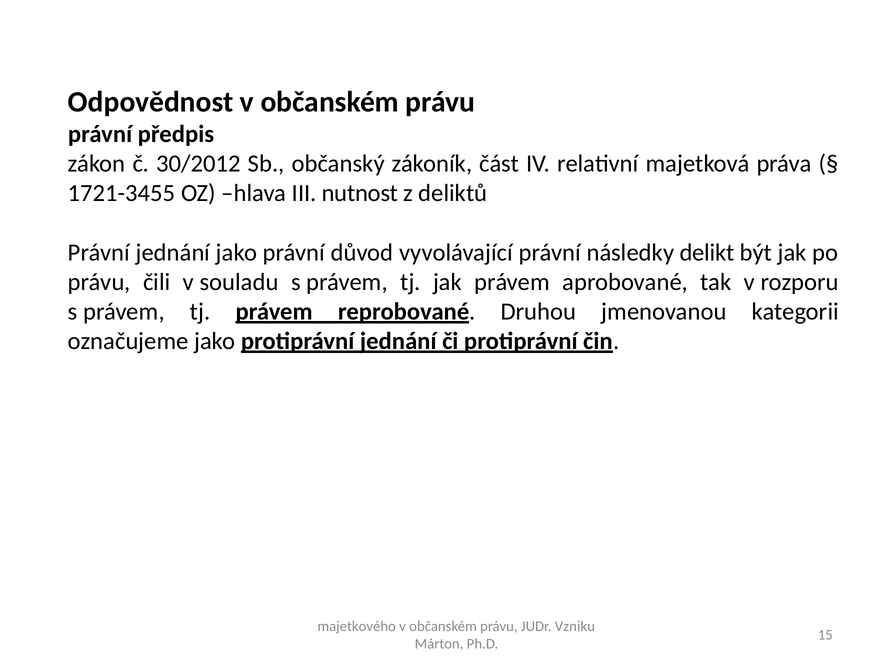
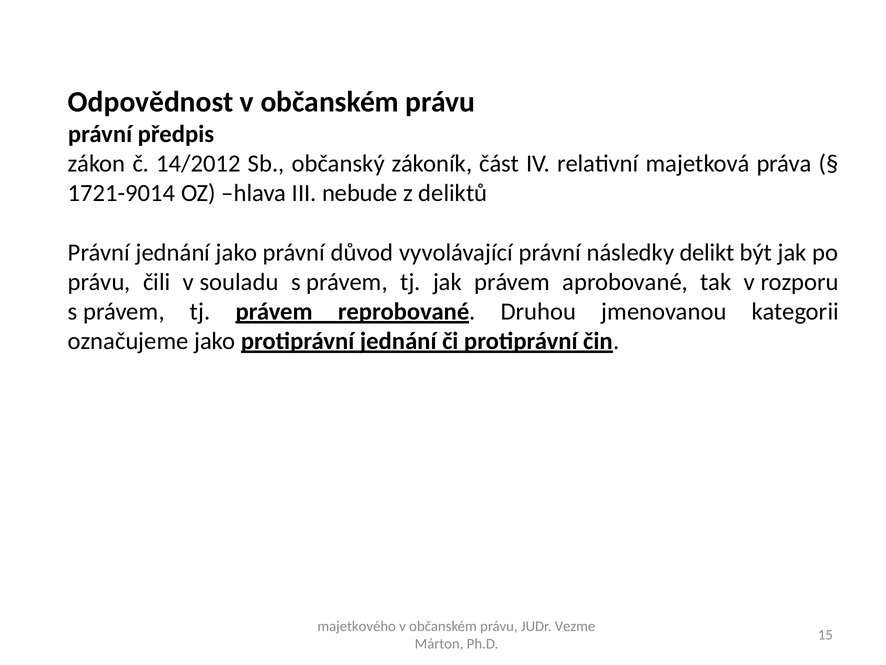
30/2012: 30/2012 -> 14/2012
1721-3455: 1721-3455 -> 1721-9014
nutnost: nutnost -> nebude
Vzniku: Vzniku -> Vezme
